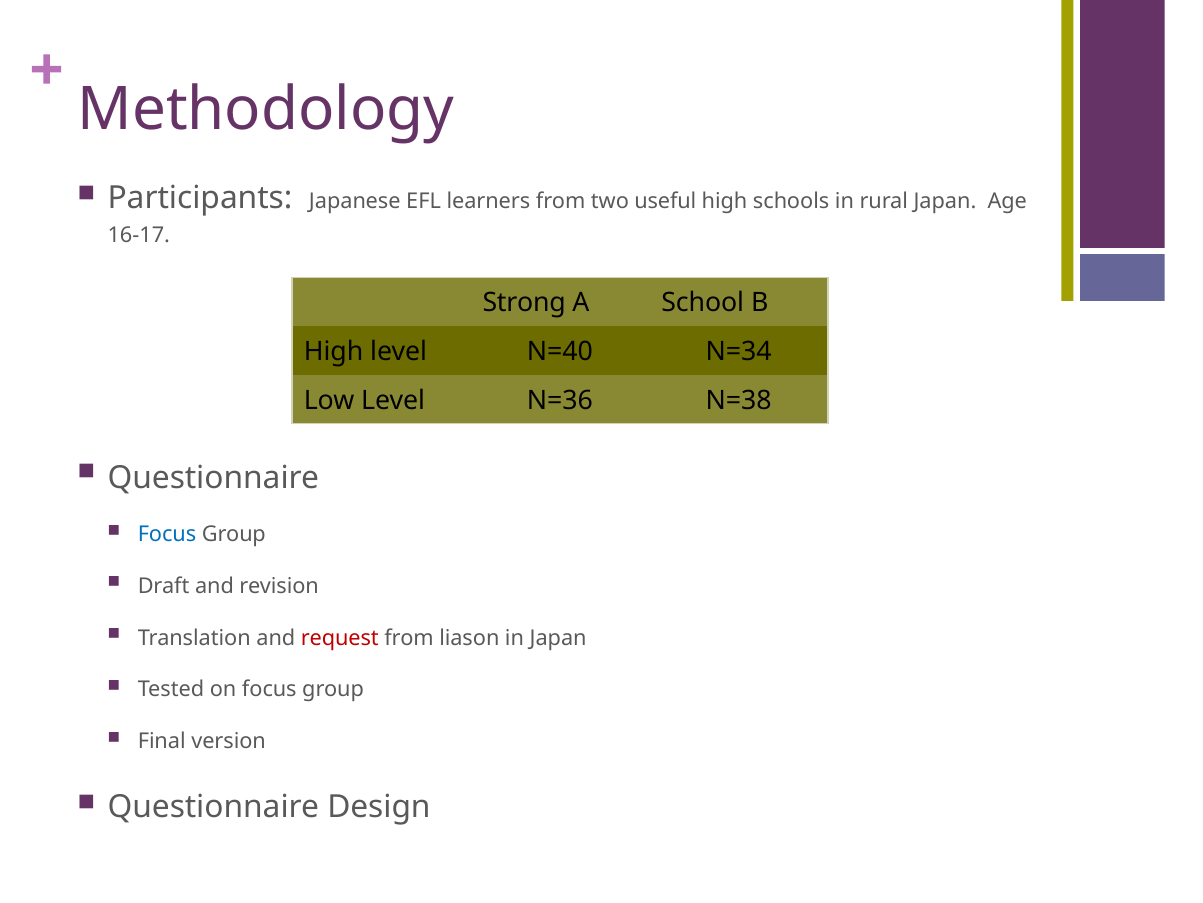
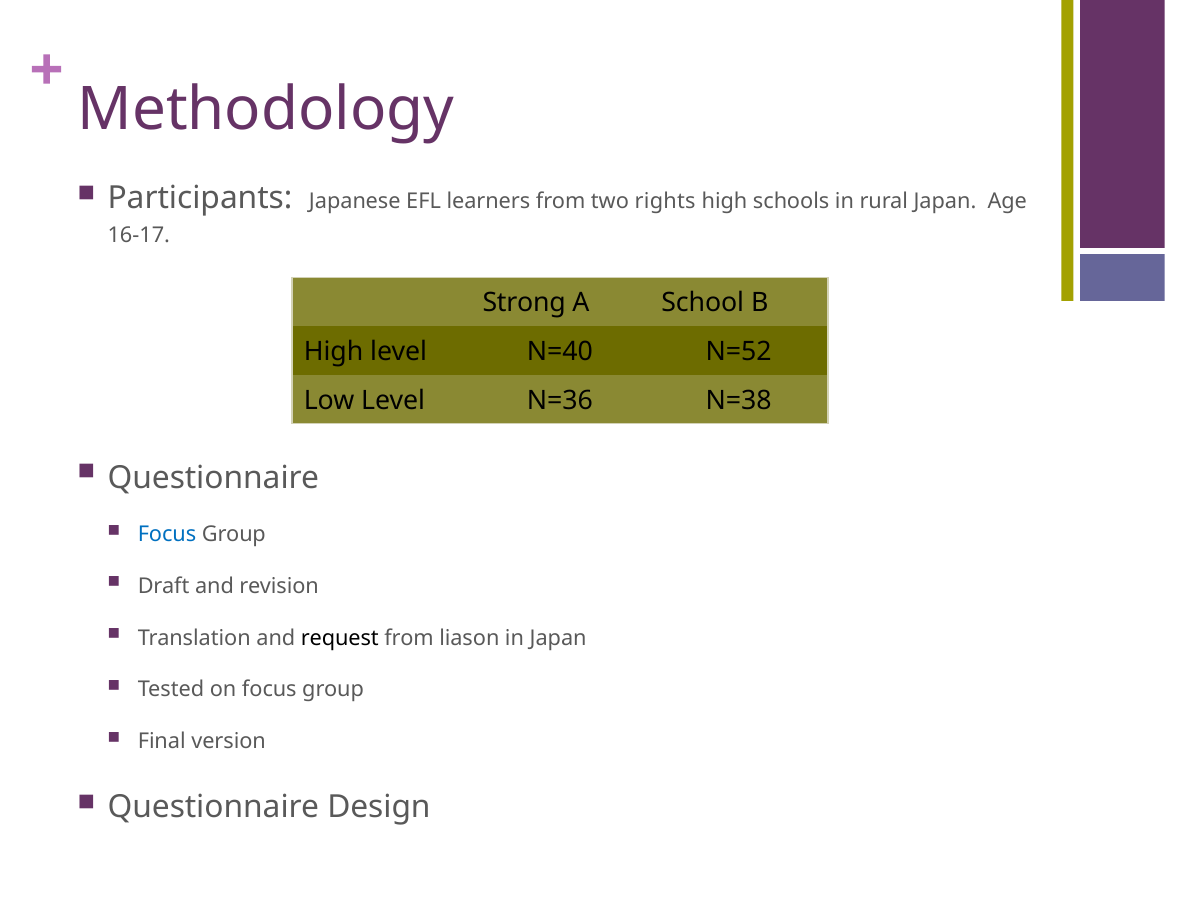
useful: useful -> rights
N=34: N=34 -> N=52
request colour: red -> black
